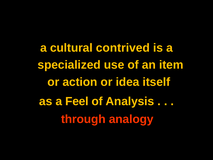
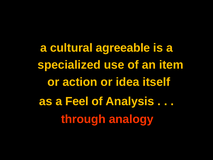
contrived: contrived -> agreeable
